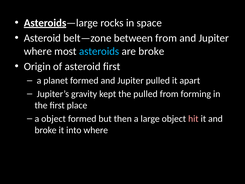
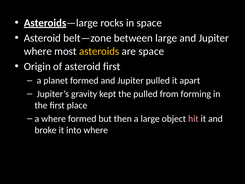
between from: from -> large
asteroids colour: light blue -> yellow
are broke: broke -> space
a object: object -> where
